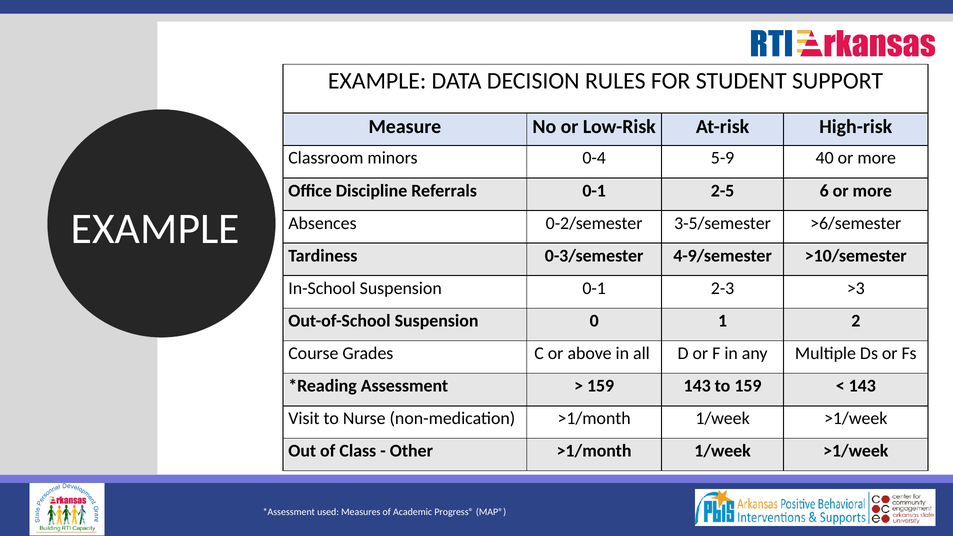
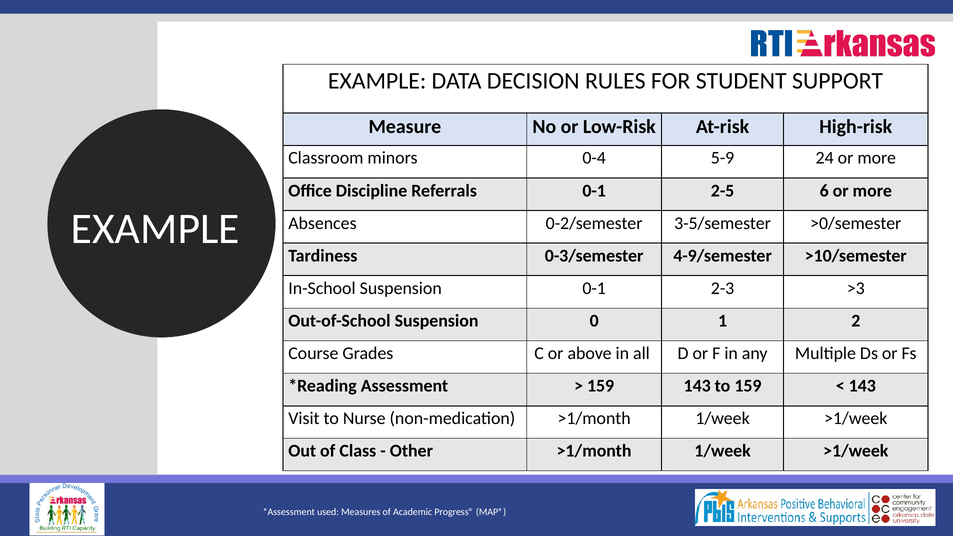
40: 40 -> 24
>6/semester: >6/semester -> >0/semester
